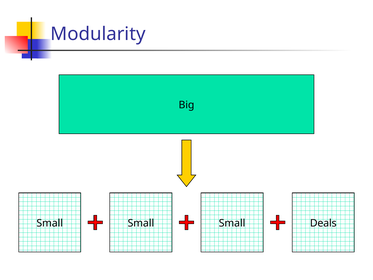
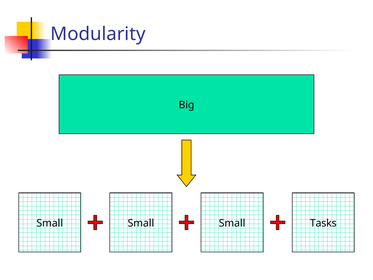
Deals: Deals -> Tasks
